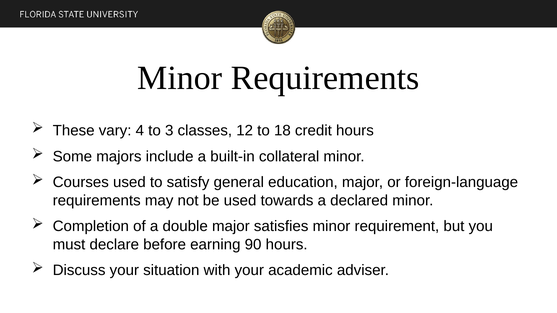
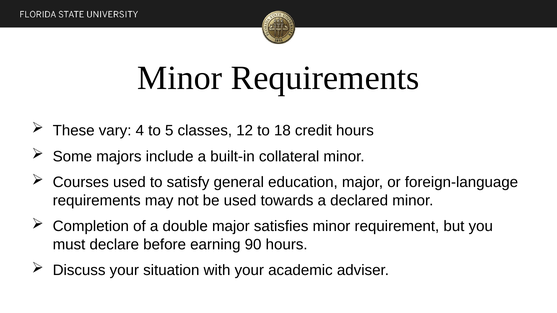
3: 3 -> 5
